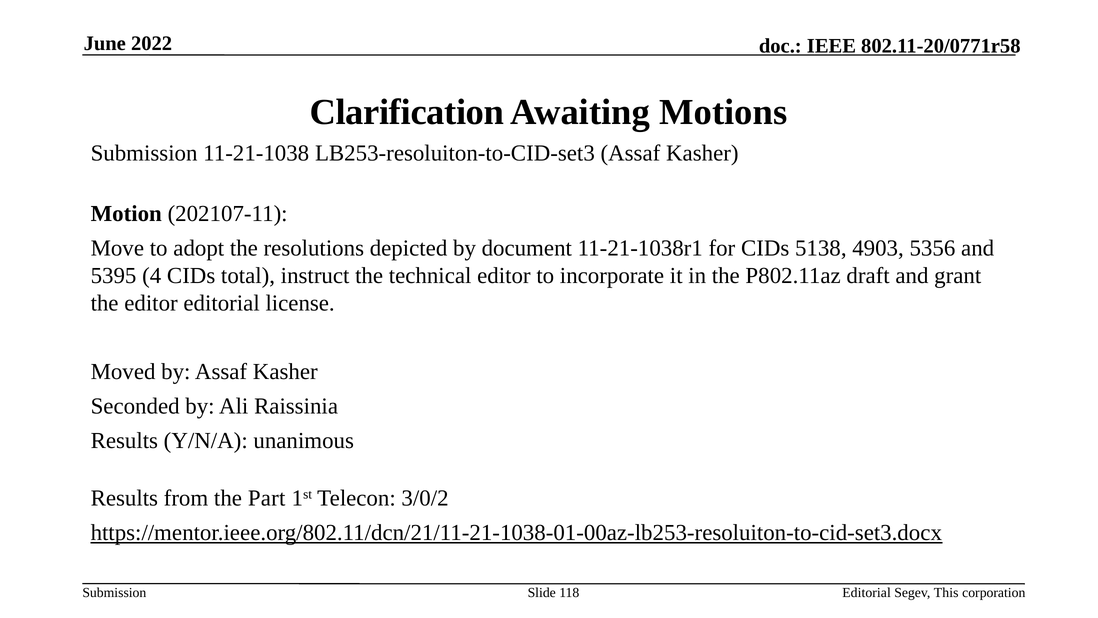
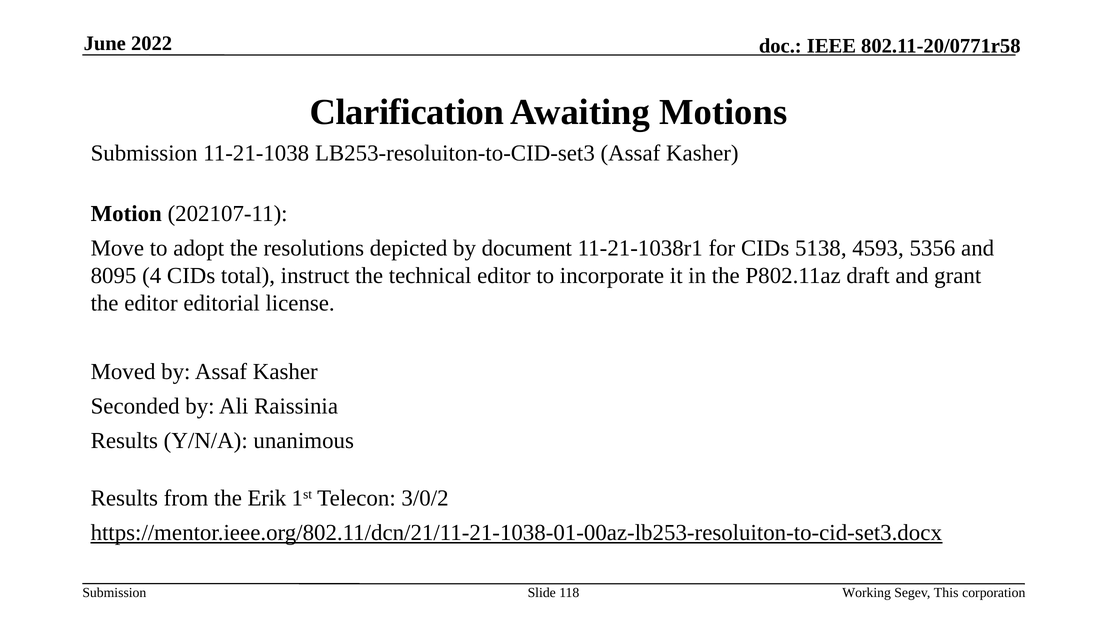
4903: 4903 -> 4593
5395: 5395 -> 8095
Part: Part -> Erik
Editorial at (867, 592): Editorial -> Working
